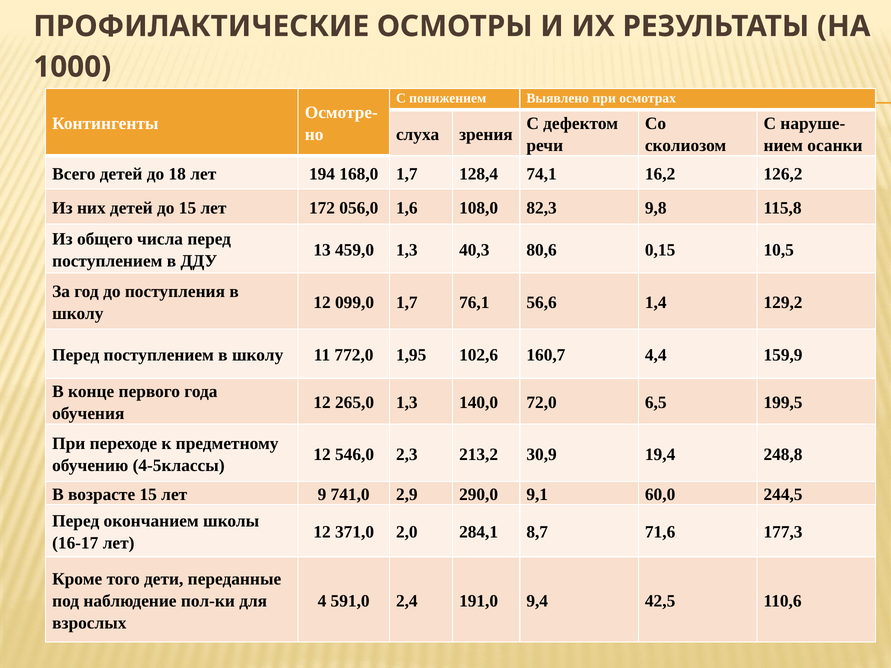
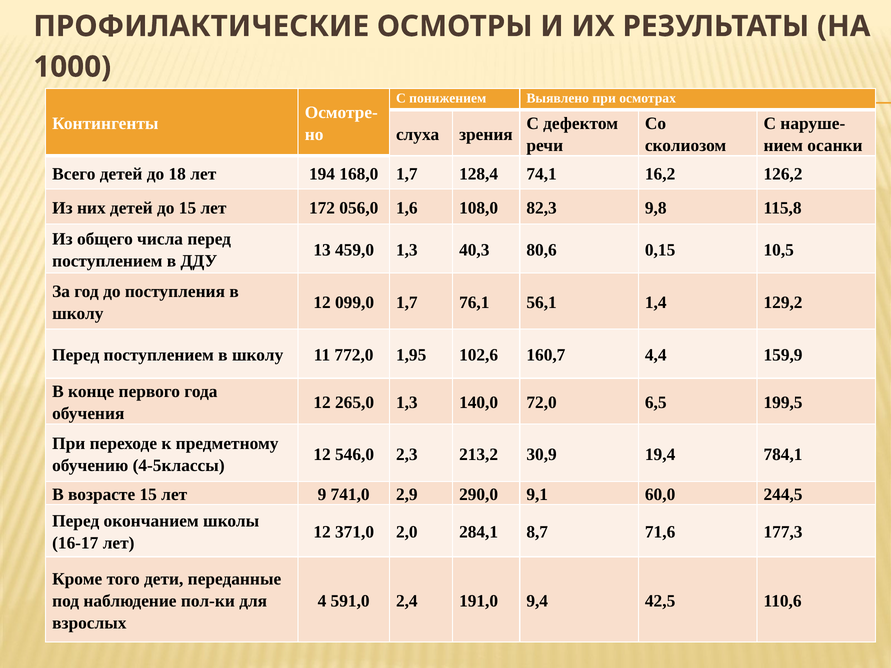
56,6: 56,6 -> 56,1
248,8: 248,8 -> 784,1
